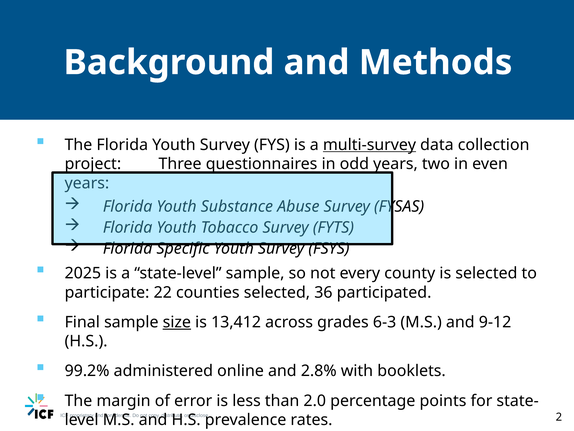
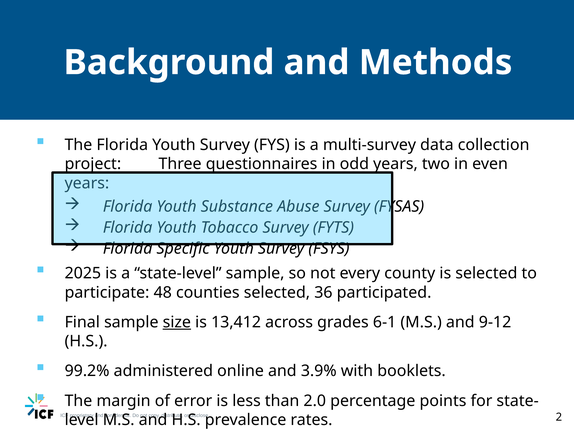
multi-survey underline: present -> none
22: 22 -> 48
6-3: 6-3 -> 6-1
2.8%: 2.8% -> 3.9%
